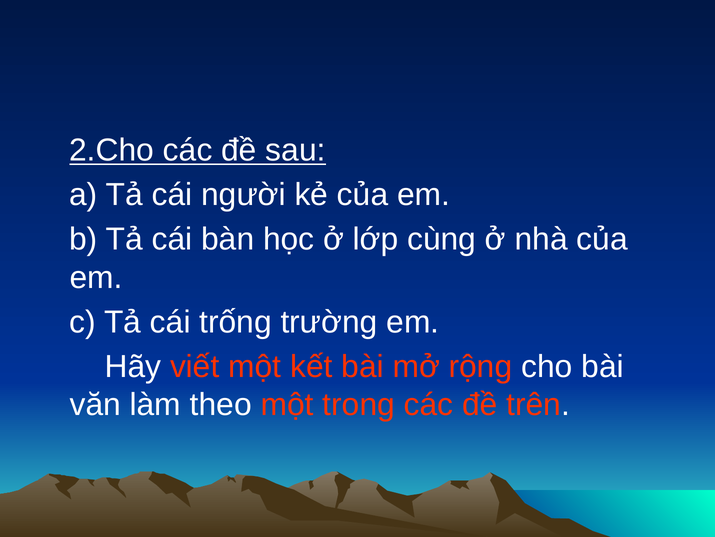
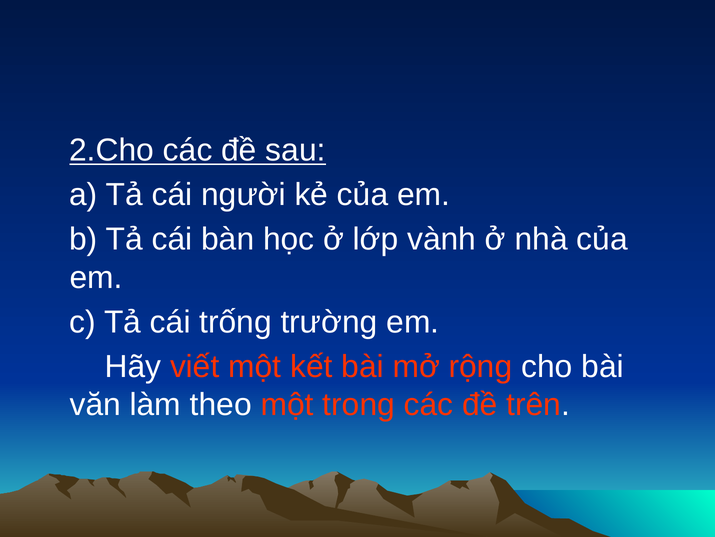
cùng: cùng -> vành
